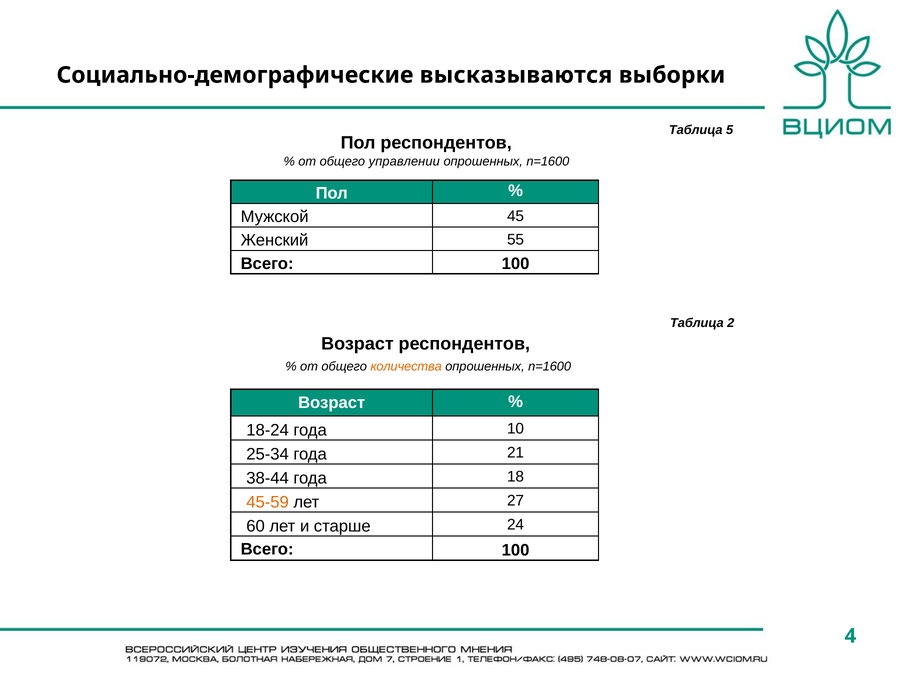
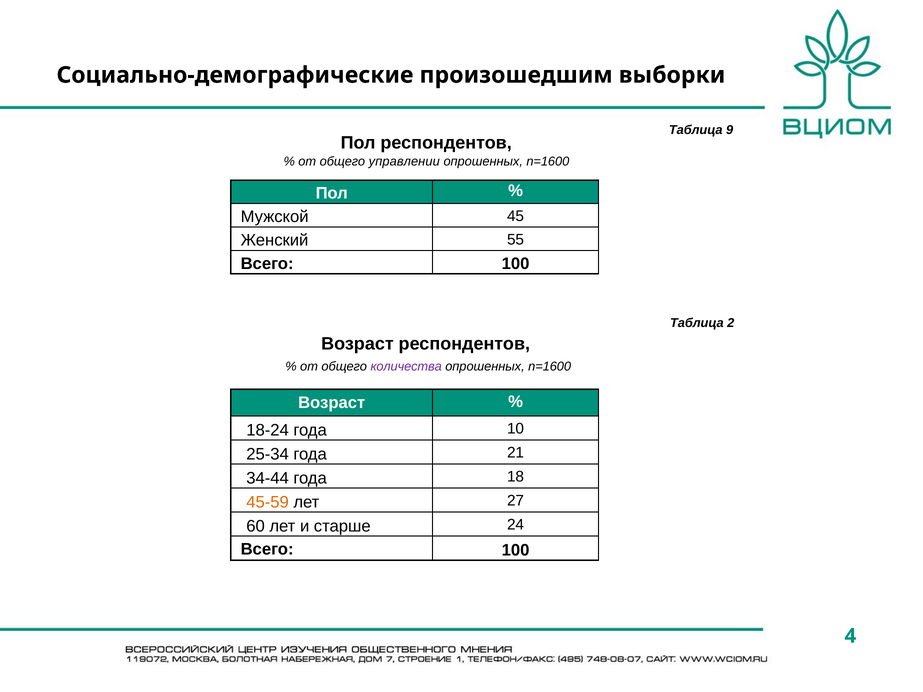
высказываются: высказываются -> произошедшим
5: 5 -> 9
количества colour: orange -> purple
38-44: 38-44 -> 34-44
